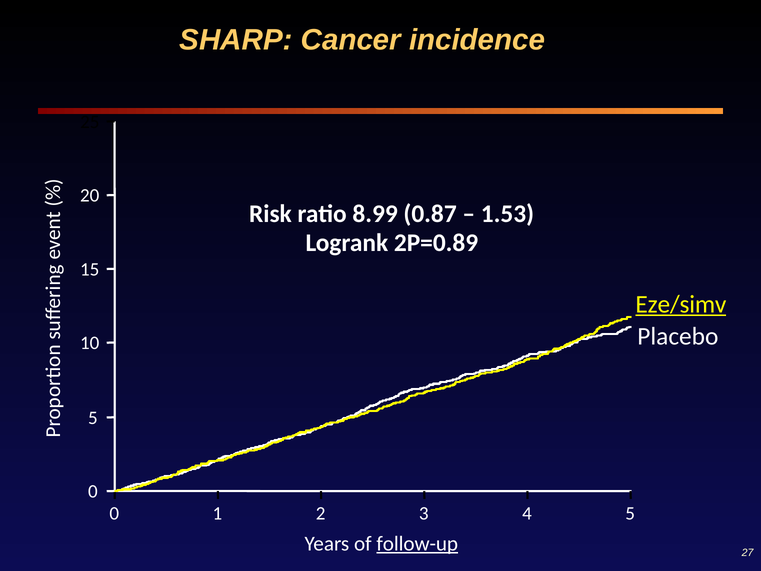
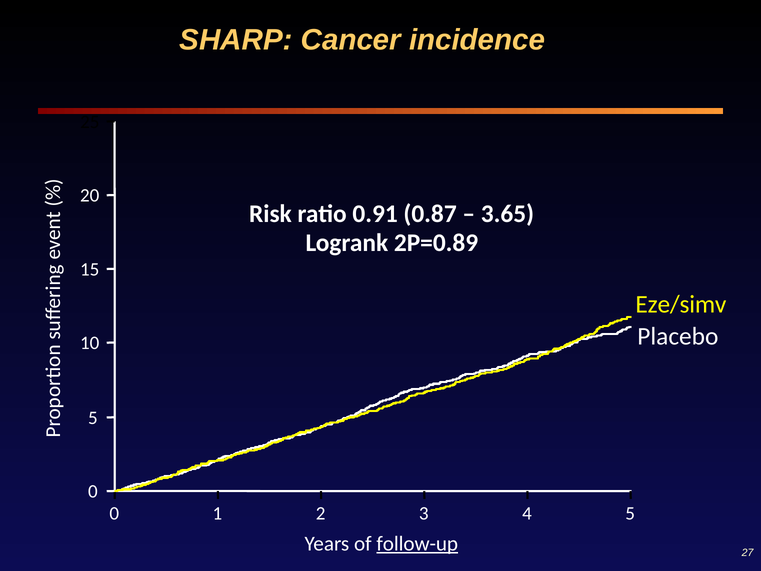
8.99: 8.99 -> 0.91
1.53: 1.53 -> 3.65
Eze/simv underline: present -> none
